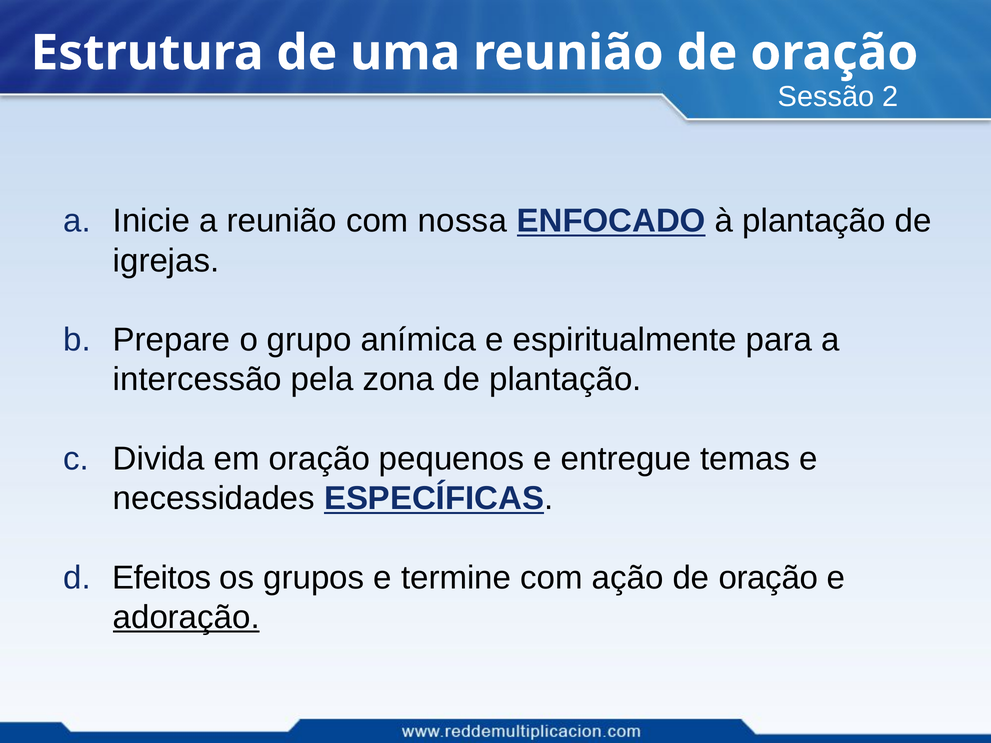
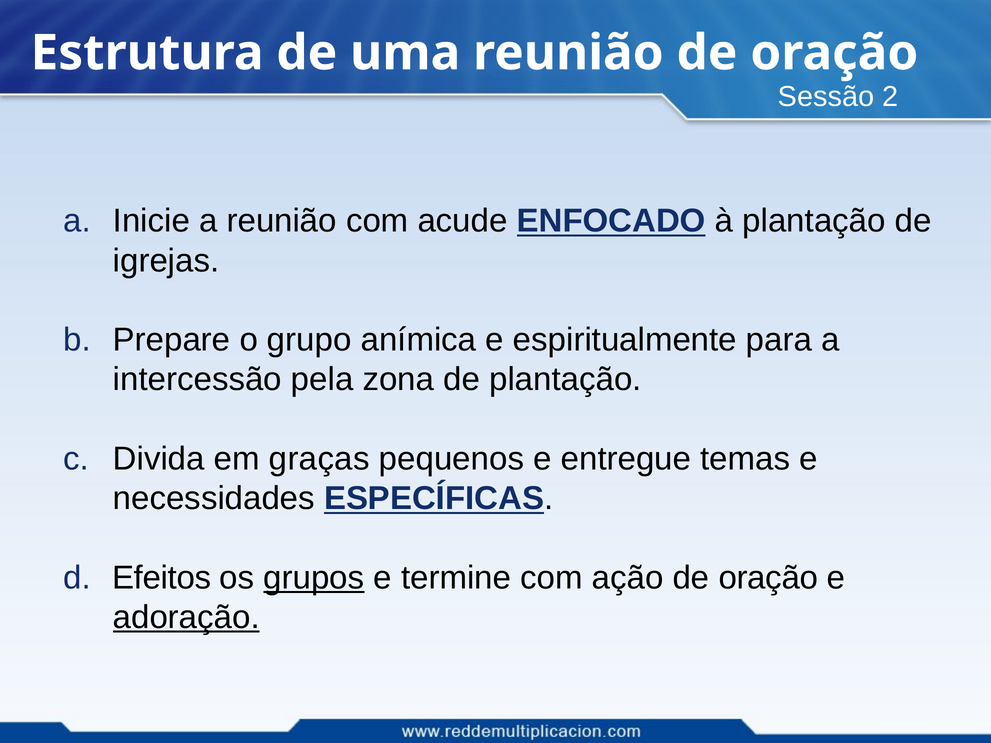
nossa: nossa -> acude
em oração: oração -> graças
grupos underline: none -> present
